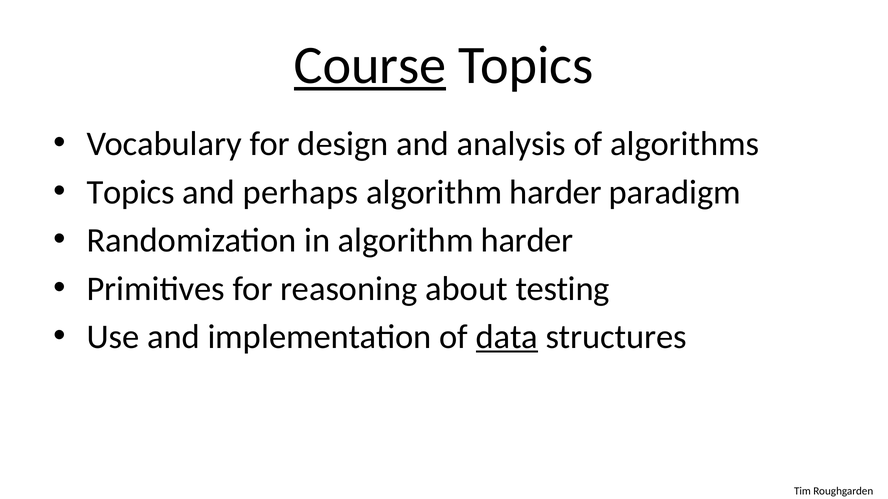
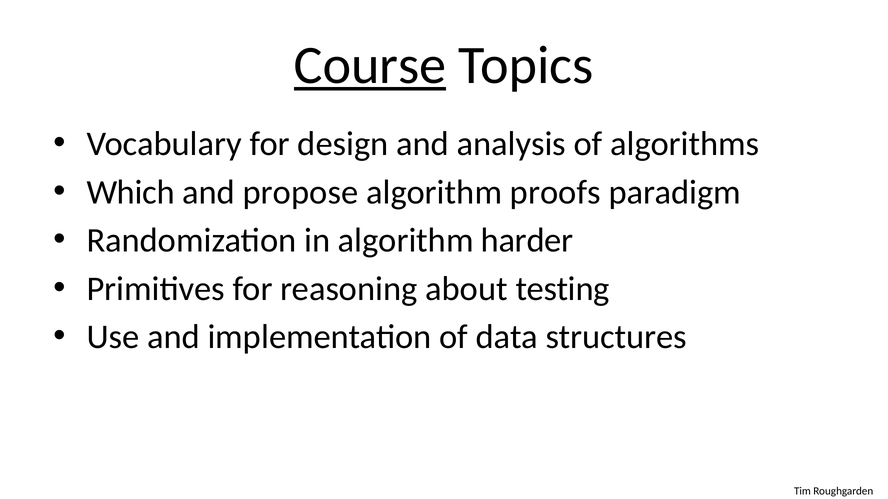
Topics at (131, 192): Topics -> Which
perhaps: perhaps -> propose
harder at (556, 192): harder -> proofs
data underline: present -> none
